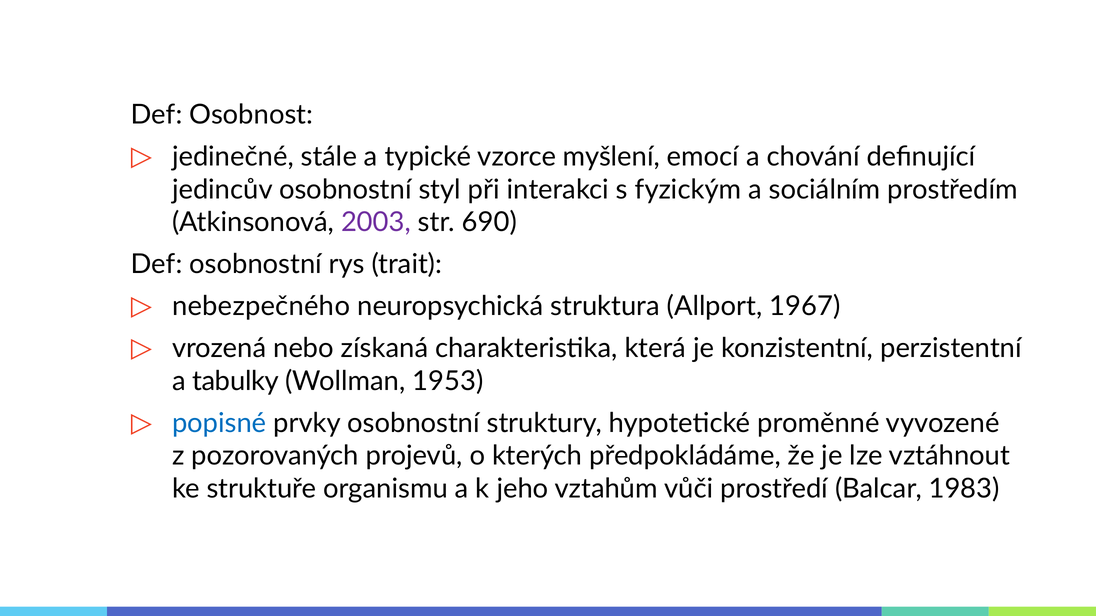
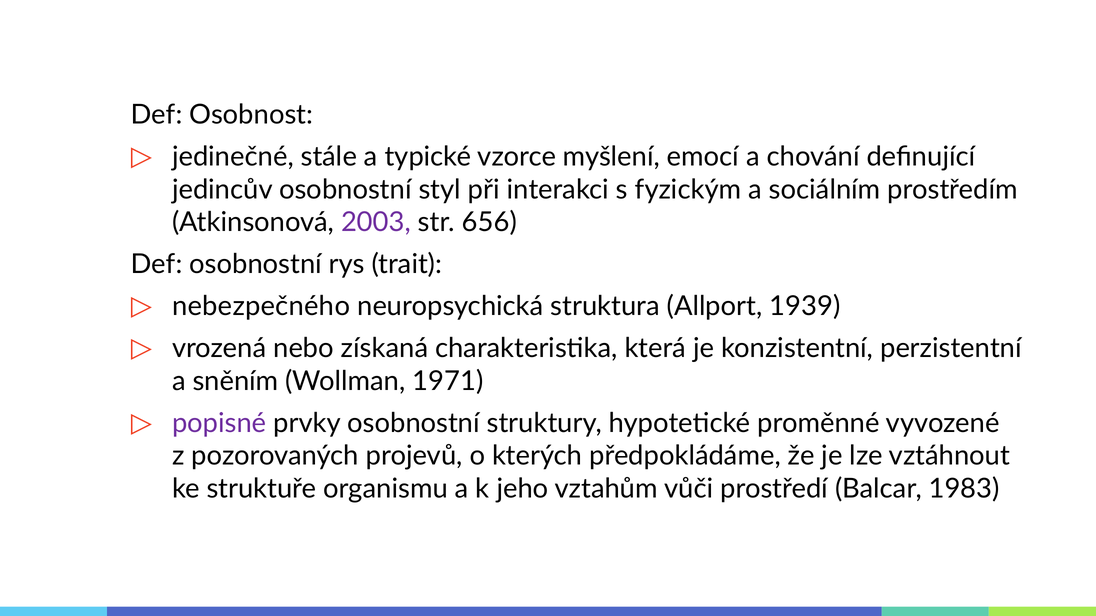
690: 690 -> 656
1967: 1967 -> 1939
tabulky: tabulky -> sněním
1953: 1953 -> 1971
popisné colour: blue -> purple
